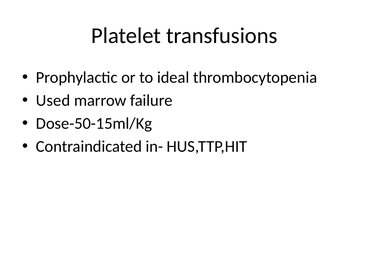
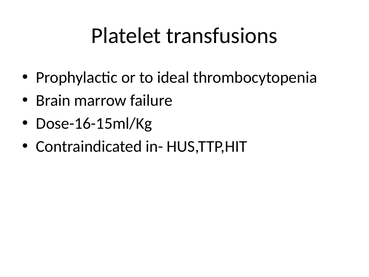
Used: Used -> Brain
Dose-50-15ml/Kg: Dose-50-15ml/Kg -> Dose-16-15ml/Kg
